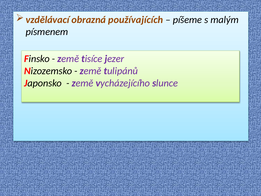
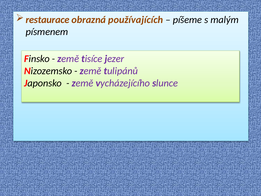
vzdělávací: vzdělávací -> restaurace
